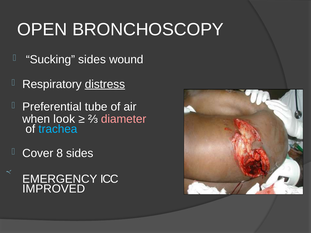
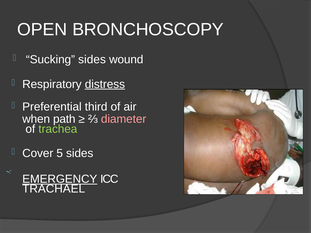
tube: tube -> third
look: look -> path
trachea colour: light blue -> light green
8: 8 -> 5
EMERGENCY underline: none -> present
IMPROVED: IMPROVED -> TRACHAEL
